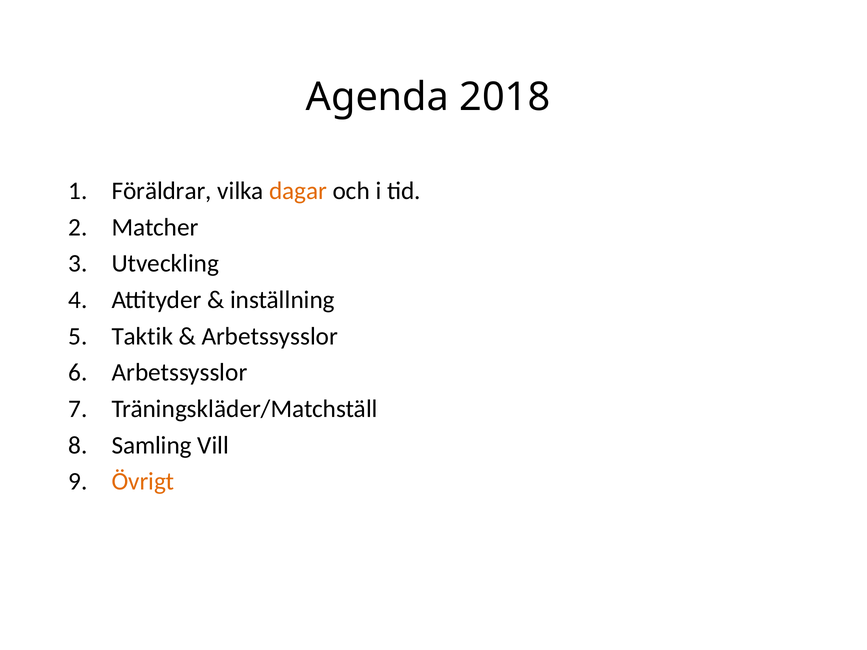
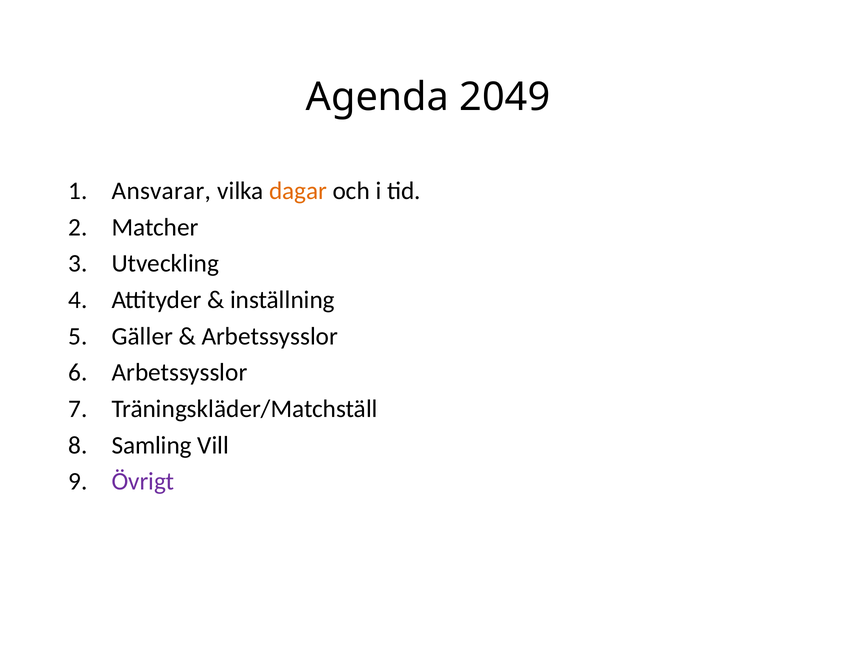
2018: 2018 -> 2049
Föräldrar: Föräldrar -> Ansvarar
Taktik: Taktik -> Gäller
Övrigt colour: orange -> purple
